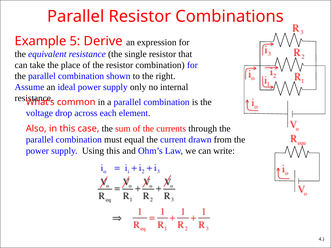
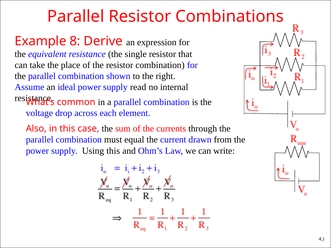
5: 5 -> 8
only: only -> read
